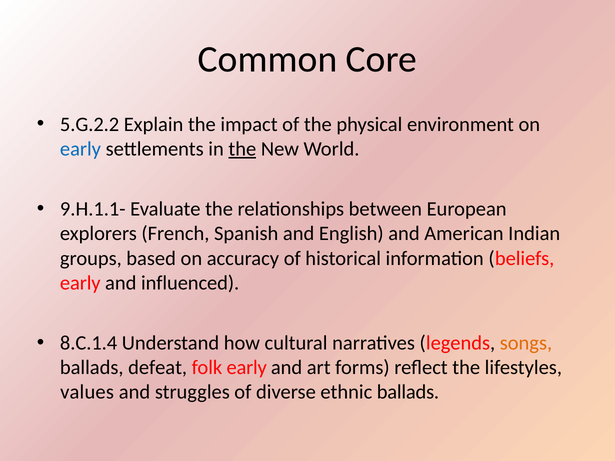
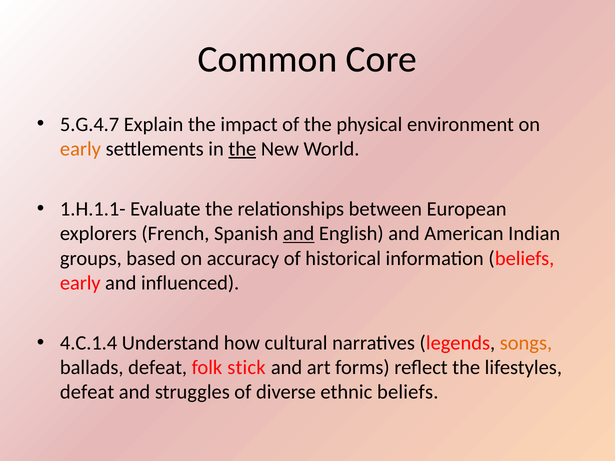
5.G.2.2: 5.G.2.2 -> 5.G.4.7
early at (80, 149) colour: blue -> orange
9.H.1.1-: 9.H.1.1- -> 1.H.1.1-
and at (299, 234) underline: none -> present
8.C.1.4: 8.C.1.4 -> 4.C.1.4
folk early: early -> stick
values at (87, 392): values -> defeat
ethnic ballads: ballads -> beliefs
